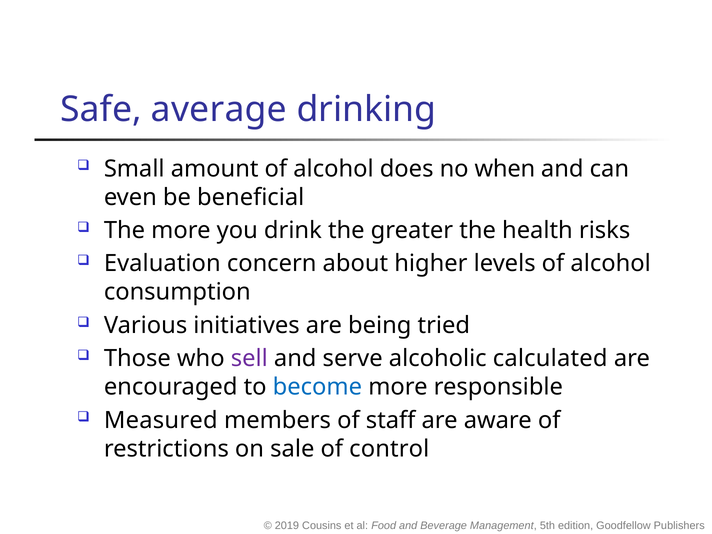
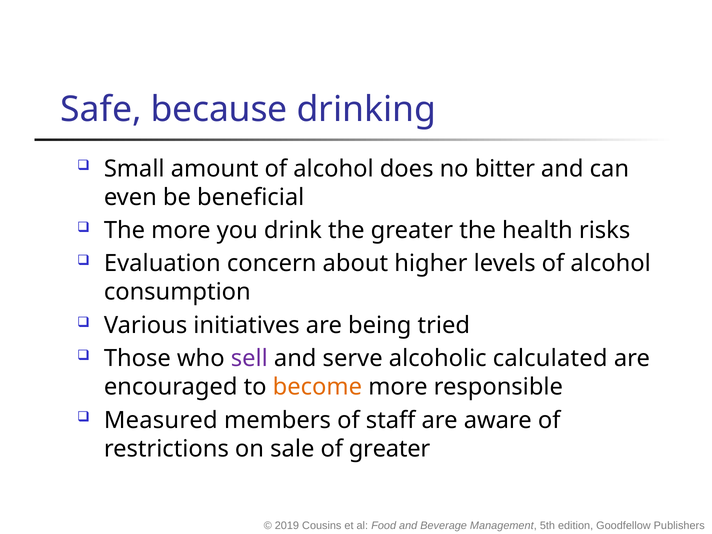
average: average -> because
when: when -> bitter
become colour: blue -> orange
of control: control -> greater
